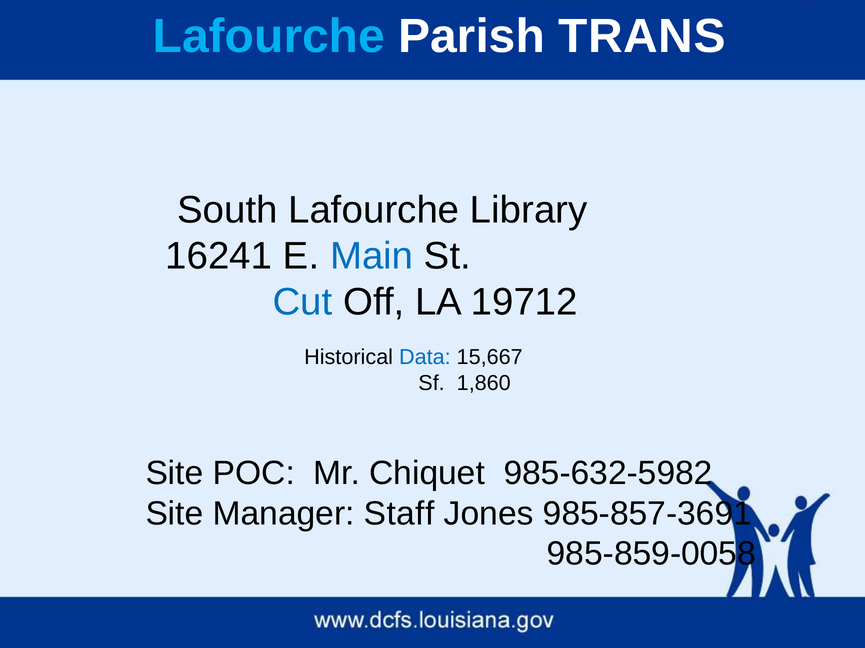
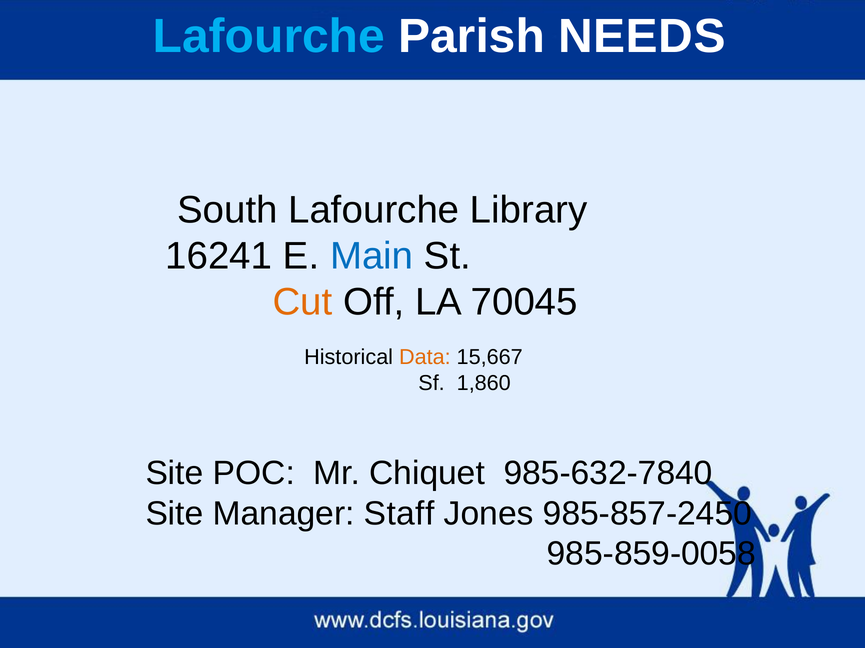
TRANS: TRANS -> NEEDS
Cut colour: blue -> orange
19712: 19712 -> 70045
Data colour: blue -> orange
985-632-5982: 985-632-5982 -> 985-632-7840
985-857-3691: 985-857-3691 -> 985-857-2450
